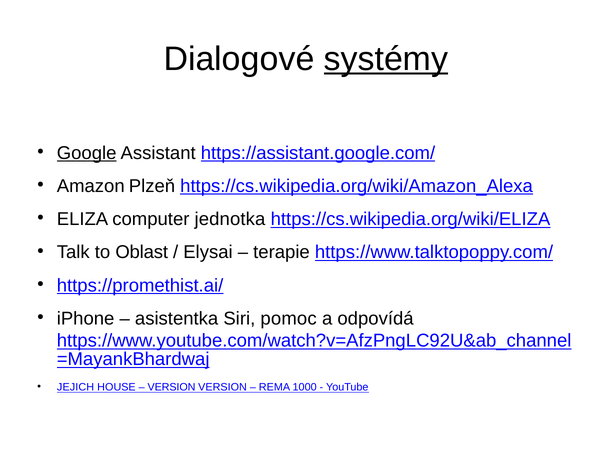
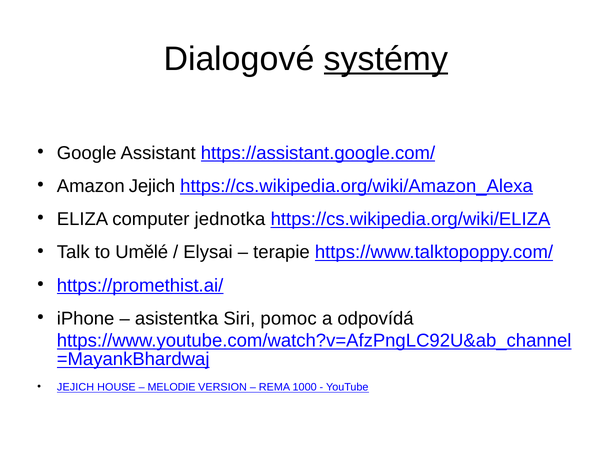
Google underline: present -> none
Amazon Plzeň: Plzeň -> Jejich
Oblast: Oblast -> Umělé
VERSION at (172, 387): VERSION -> MELODIE
